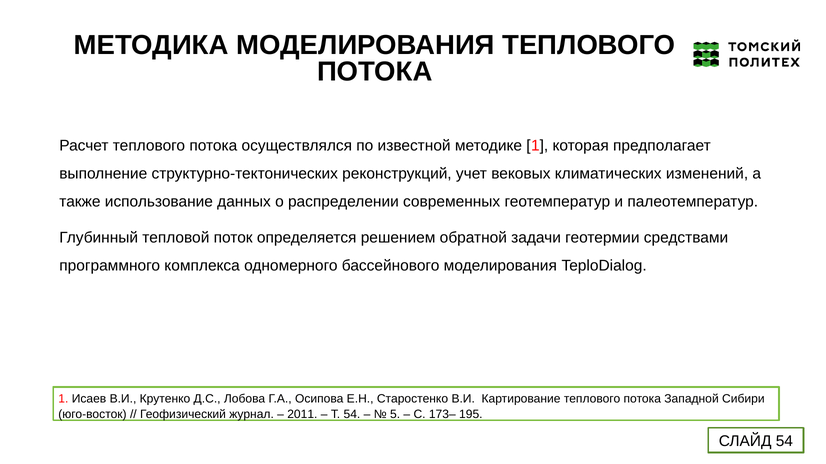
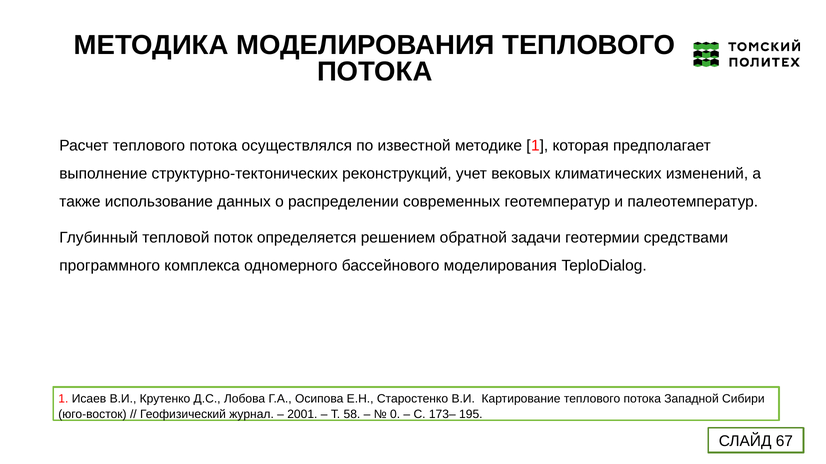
2011: 2011 -> 2001
Т 54: 54 -> 58
5: 5 -> 0
СЛАЙД 54: 54 -> 67
